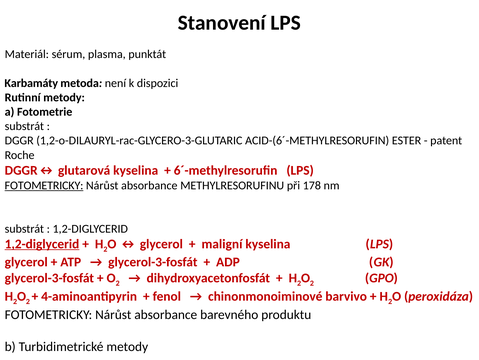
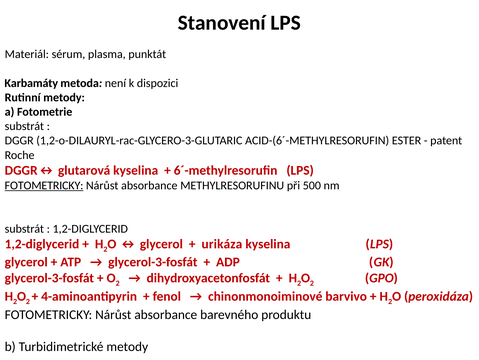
178: 178 -> 500
1,2-diglycerid at (42, 243) underline: present -> none
maligní: maligní -> urikáza
